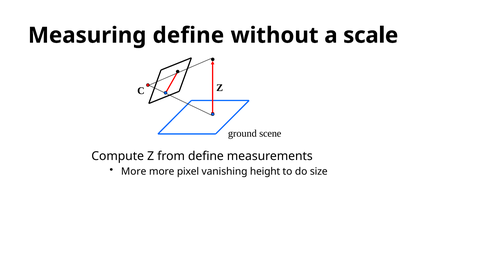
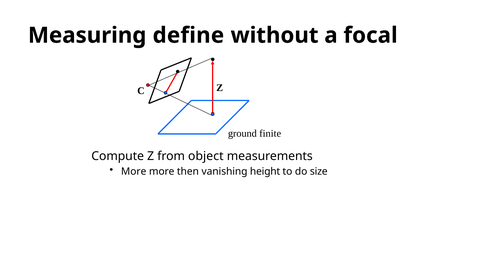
scale: scale -> focal
scene: scene -> finite
from define: define -> object
pixel: pixel -> then
